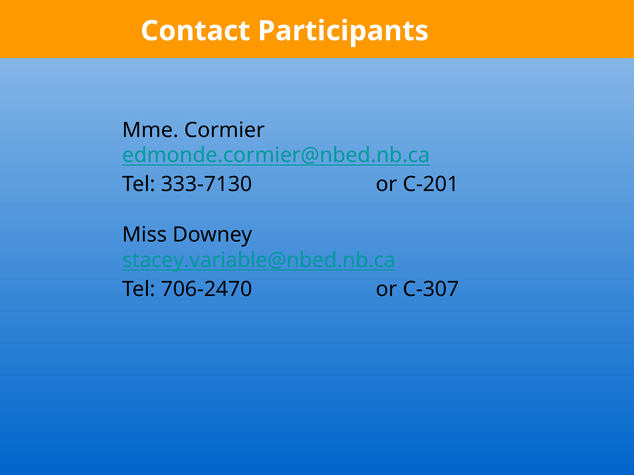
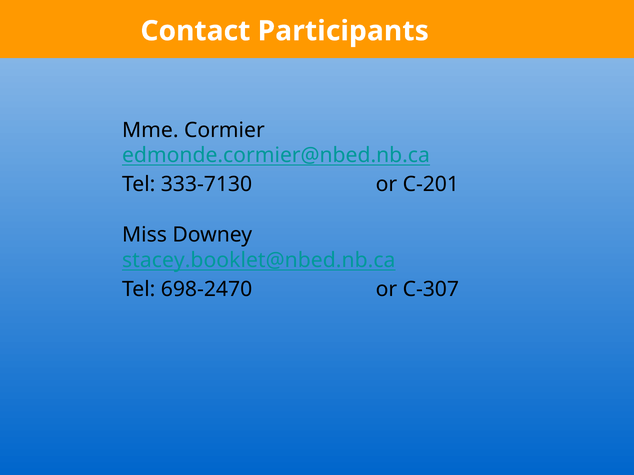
stacey.variable@nbed.nb.ca: stacey.variable@nbed.nb.ca -> stacey.booklet@nbed.nb.ca
706-2470: 706-2470 -> 698-2470
